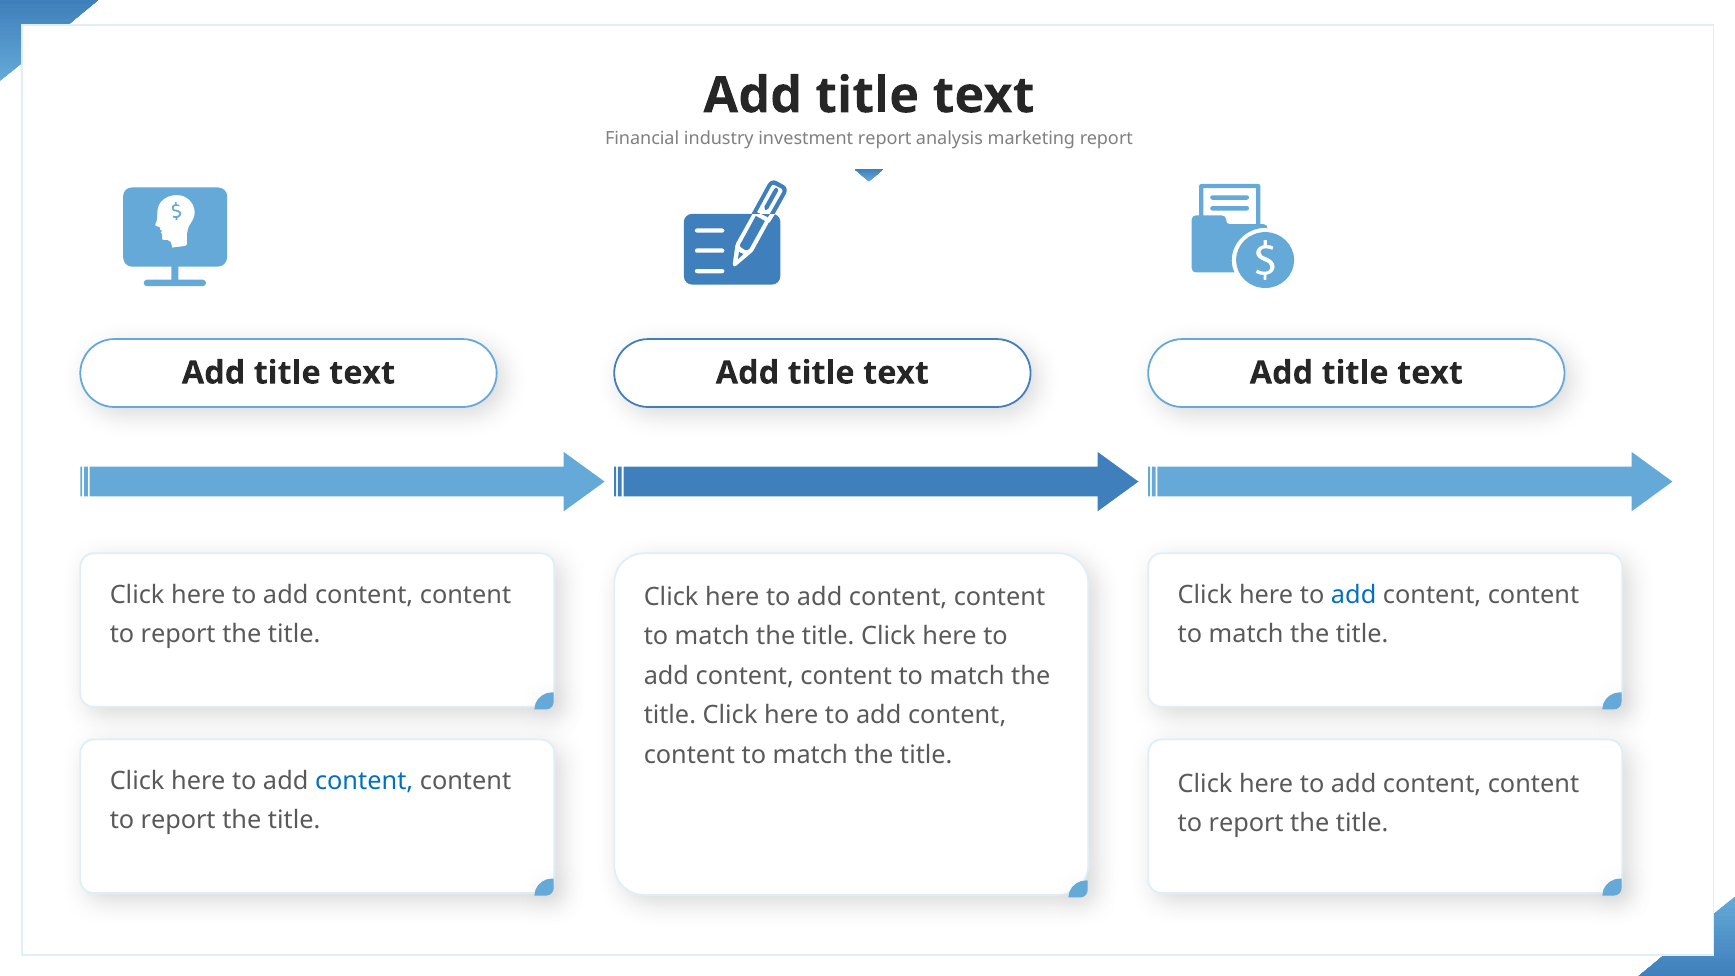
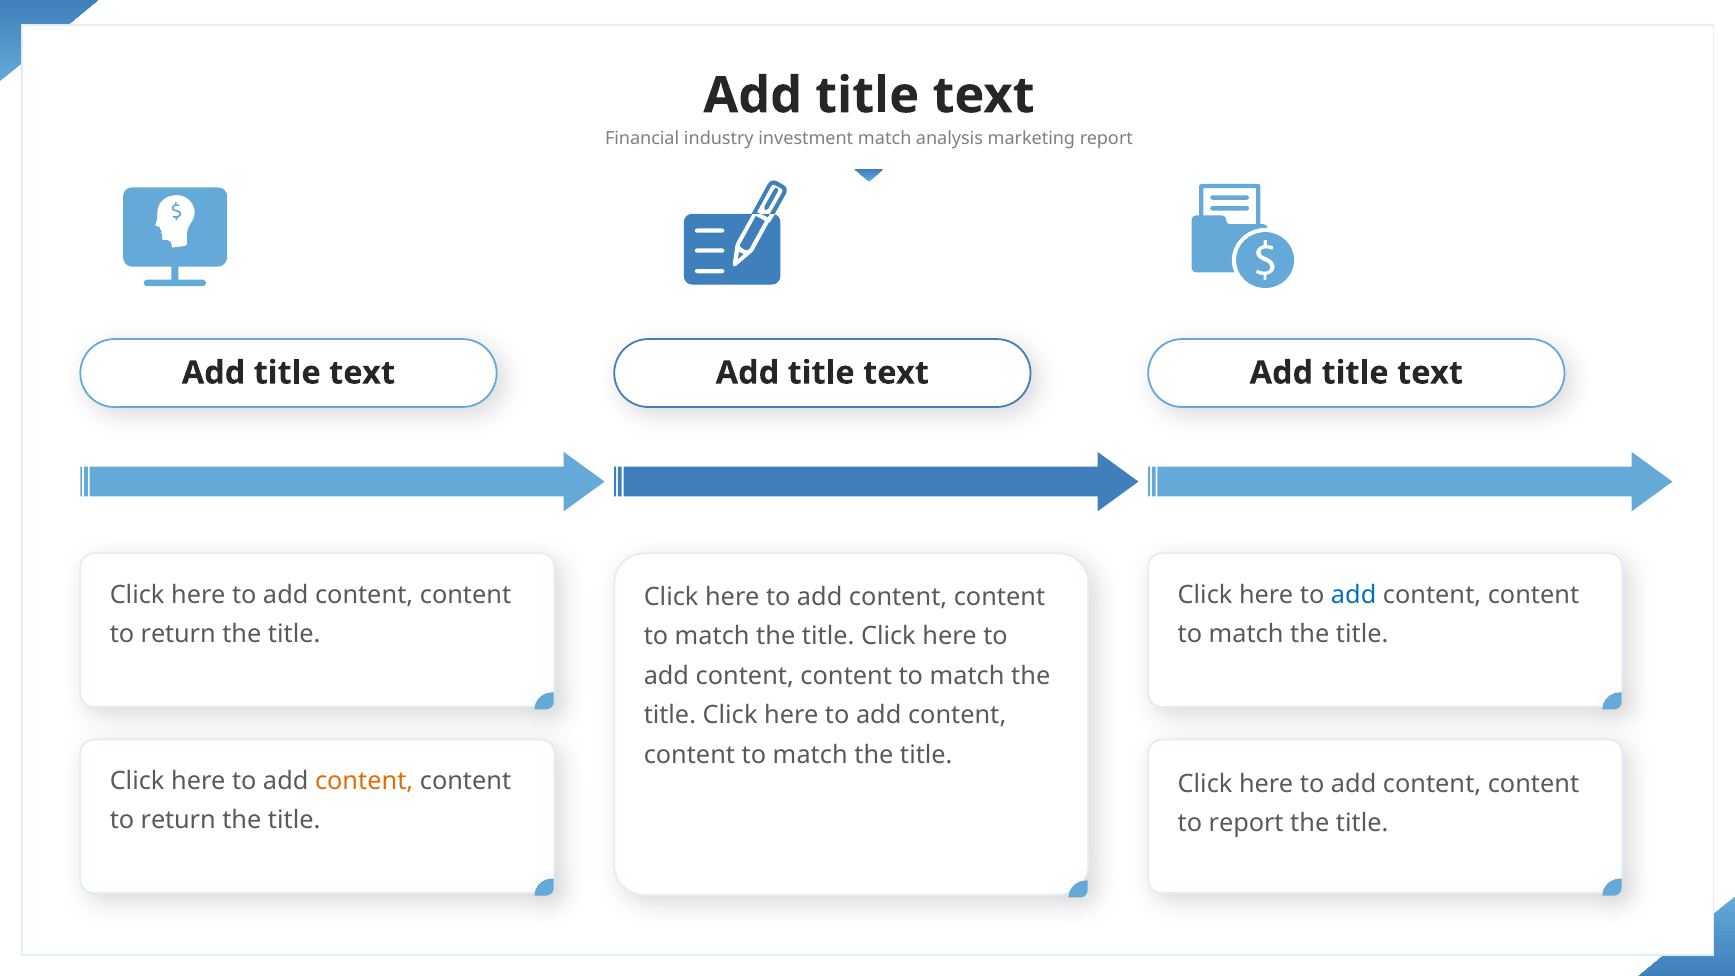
investment report: report -> match
report at (178, 634): report -> return
content at (364, 781) colour: blue -> orange
report at (178, 821): report -> return
